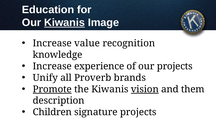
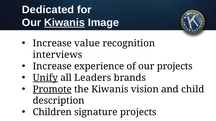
Education: Education -> Dedicated
knowledge: knowledge -> interviews
Unify underline: none -> present
Proverb: Proverb -> Leaders
vision underline: present -> none
them: them -> child
